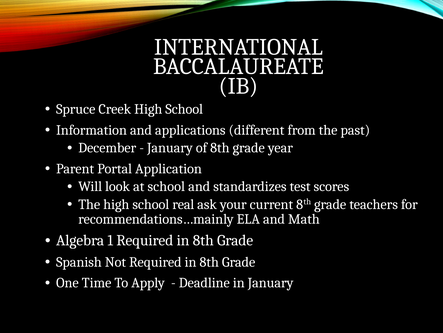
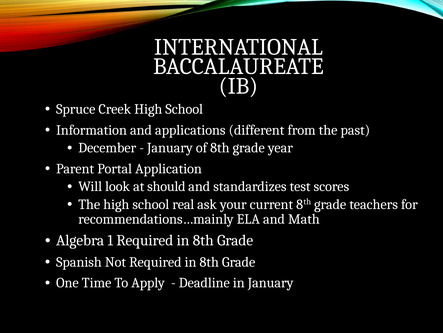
at school: school -> should
